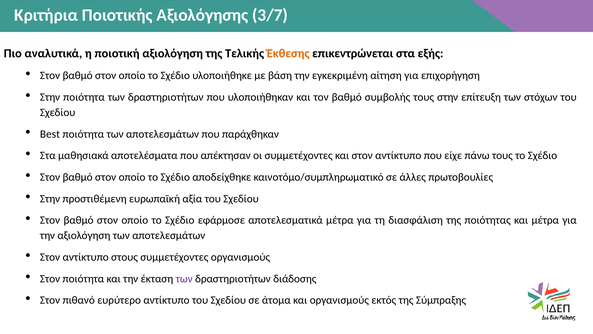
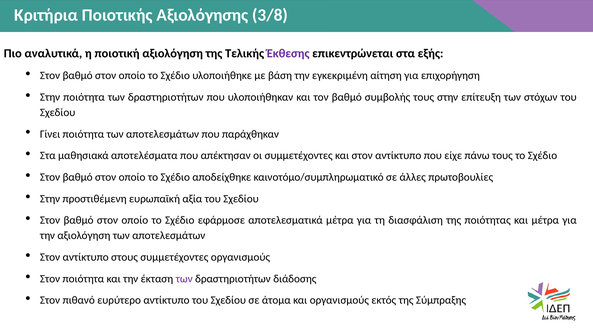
3/7: 3/7 -> 3/8
Έκθεσης colour: orange -> purple
Best: Best -> Γίνει
